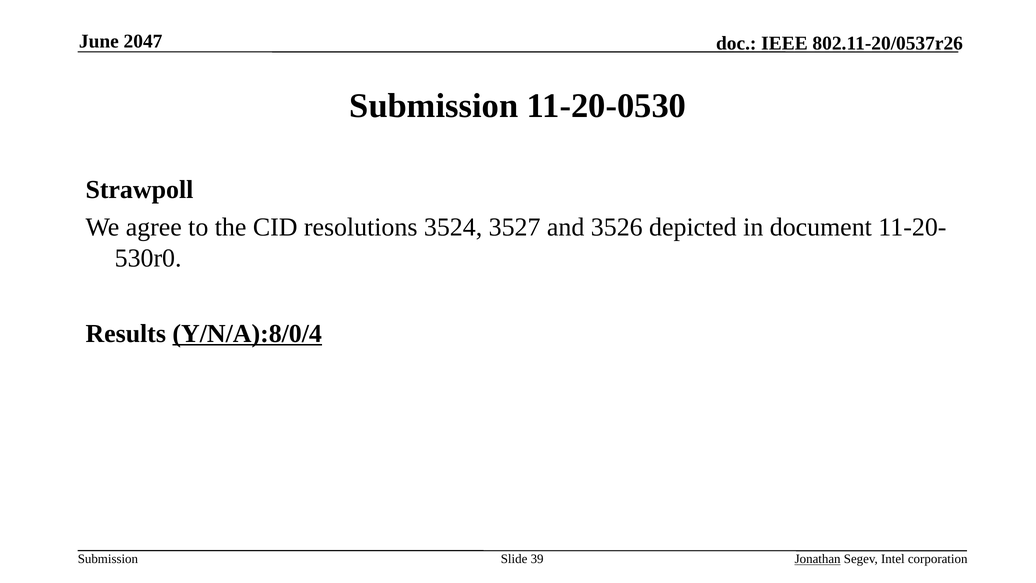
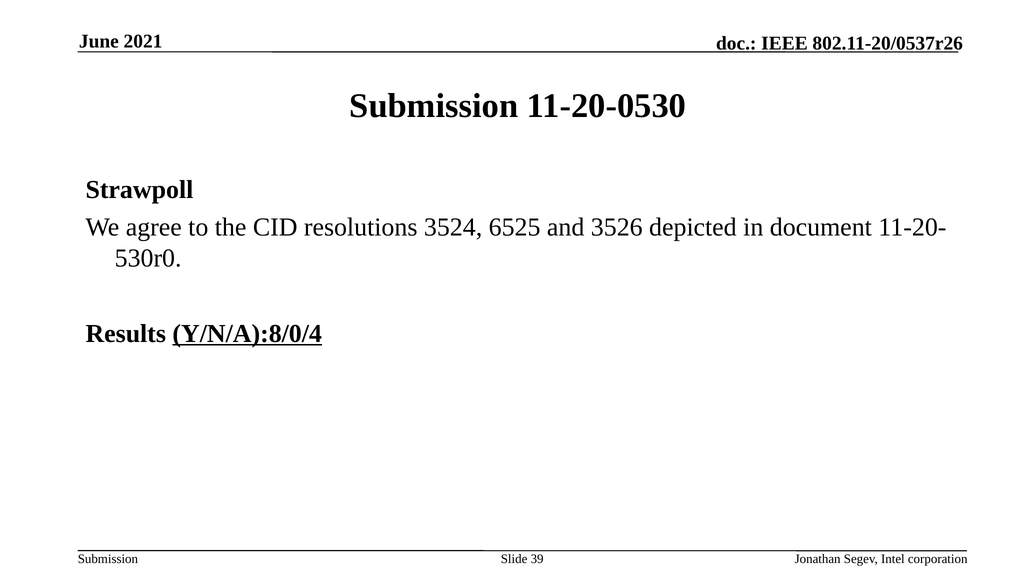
2047: 2047 -> 2021
3527: 3527 -> 6525
Jonathan underline: present -> none
